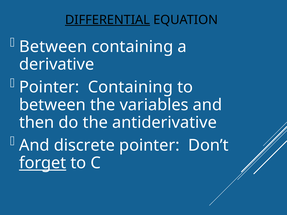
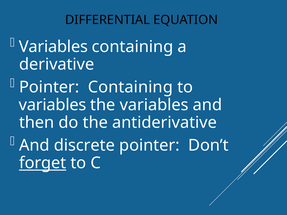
DIFFERENTIAL underline: present -> none
Between at (53, 47): Between -> Variables
between at (52, 105): between -> variables
